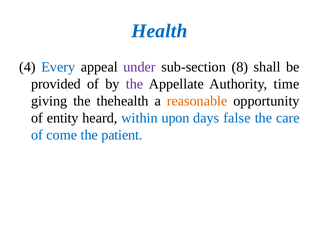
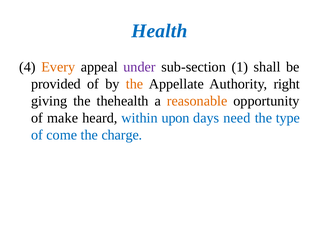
Every colour: blue -> orange
8: 8 -> 1
the at (135, 84) colour: purple -> orange
time: time -> right
entity: entity -> make
false: false -> need
care: care -> type
patient: patient -> charge
